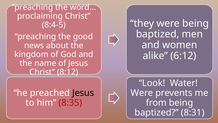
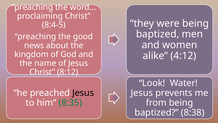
6:12: 6:12 -> 4:12
Were at (142, 93): Were -> Jesus
8:35 colour: red -> green
8:31: 8:31 -> 8:38
